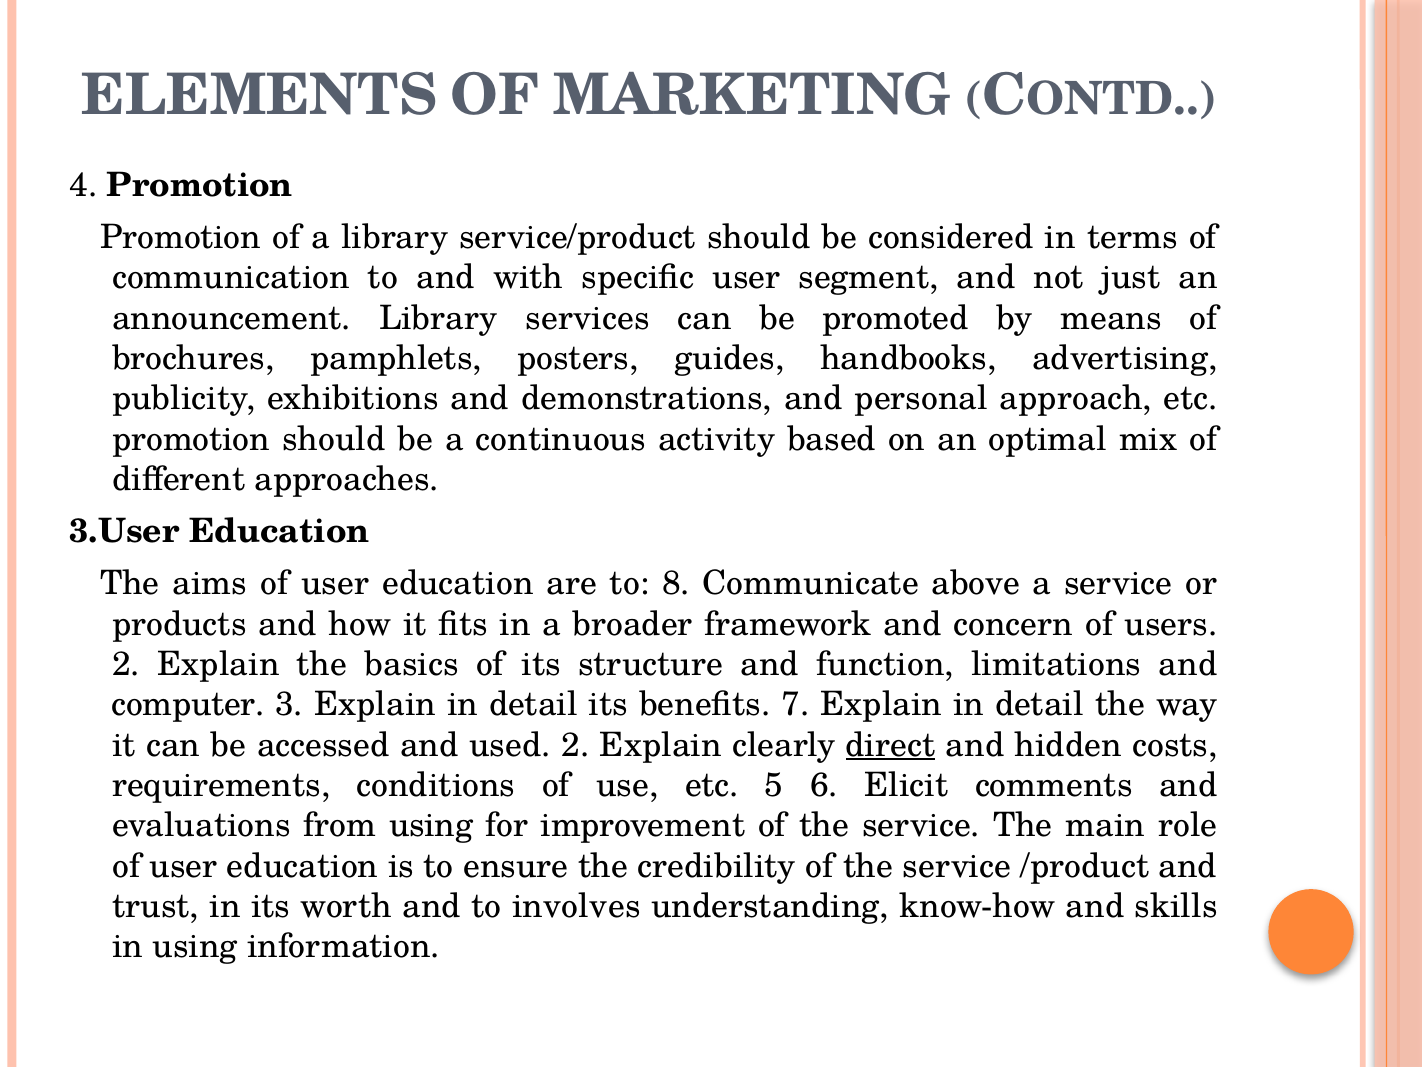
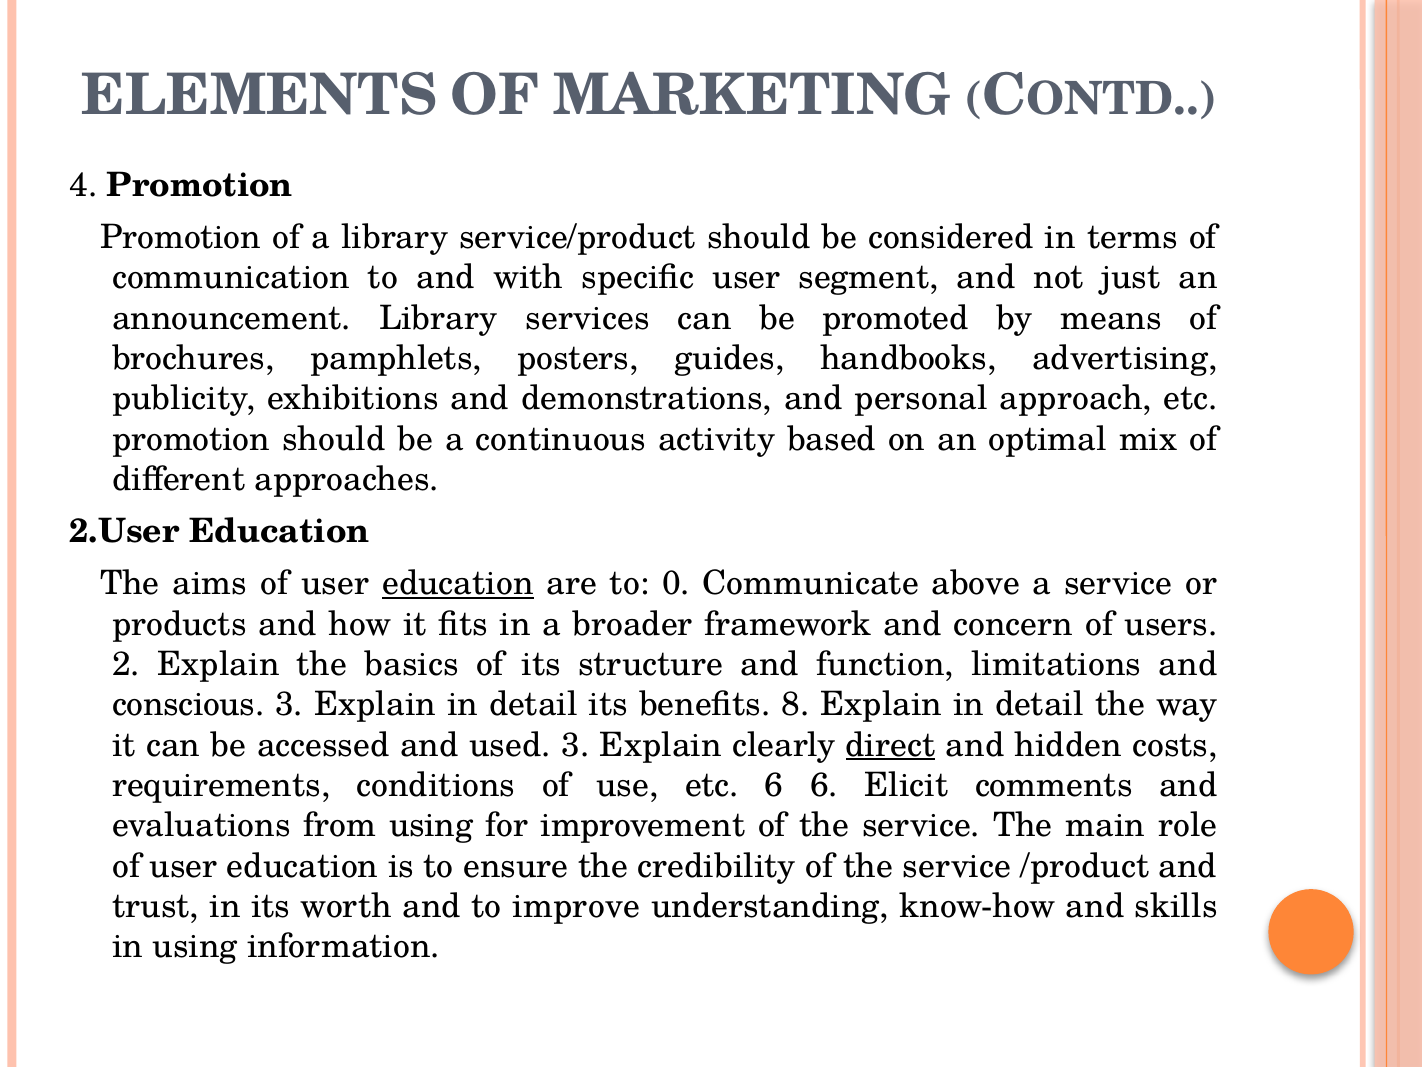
3.User: 3.User -> 2.User
education at (458, 583) underline: none -> present
8: 8 -> 0
computer: computer -> conscious
7: 7 -> 8
used 2: 2 -> 3
etc 5: 5 -> 6
involves: involves -> improve
